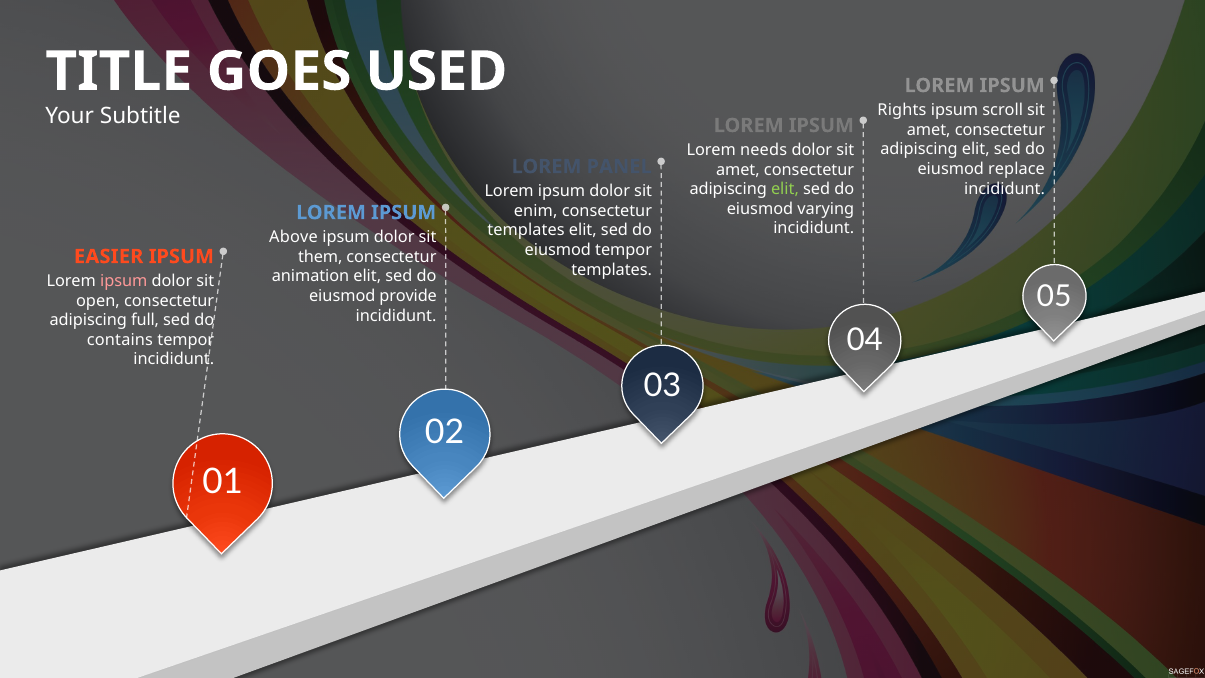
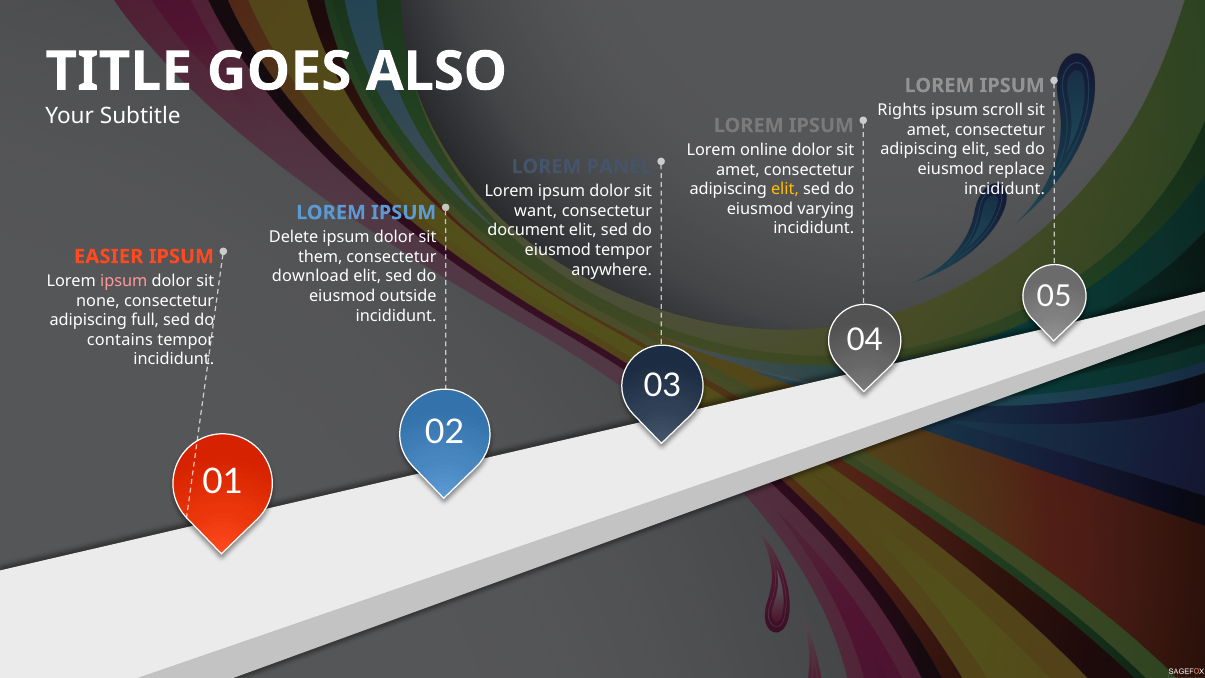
USED: USED -> ALSO
needs: needs -> online
elit at (785, 189) colour: light green -> yellow
enim: enim -> want
templates at (526, 230): templates -> document
Above: Above -> Delete
templates at (612, 270): templates -> anywhere
animation: animation -> download
provide: provide -> outside
open: open -> none
